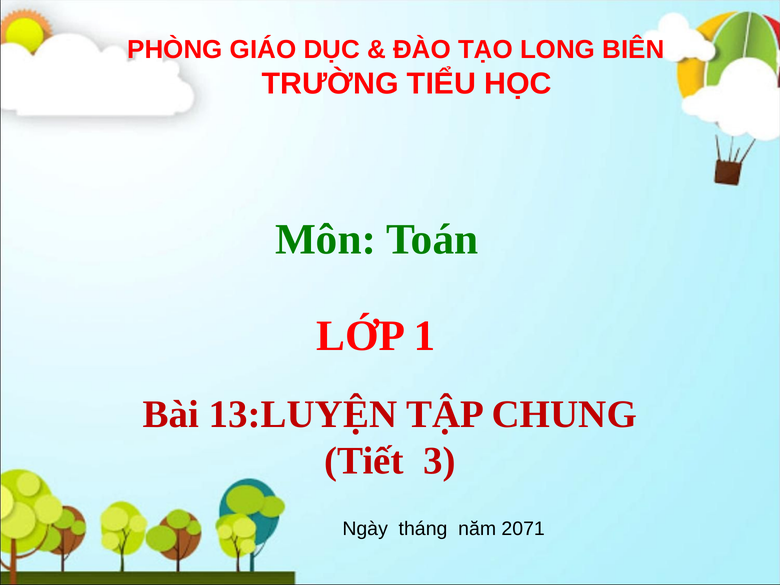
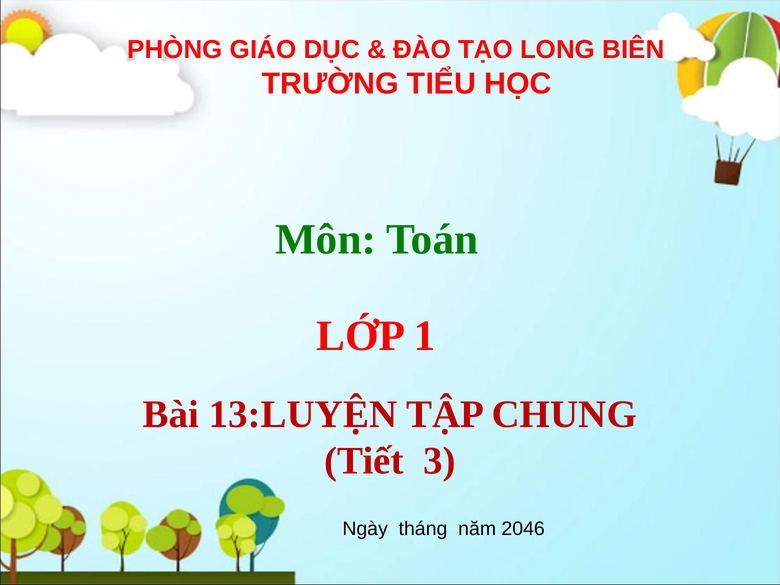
2071: 2071 -> 2046
